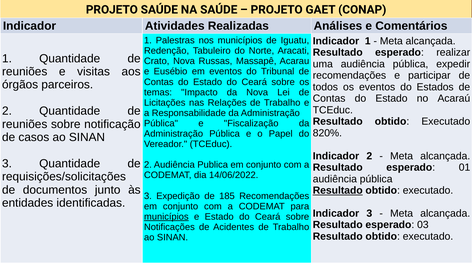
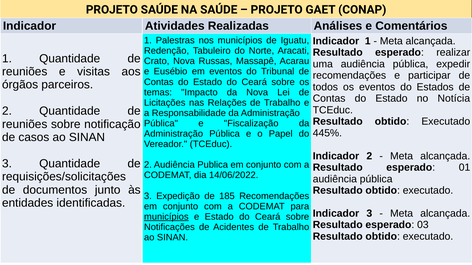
Acaraú: Acaraú -> Notícia
820%: 820% -> 445%
Resultado at (338, 191) underline: present -> none
